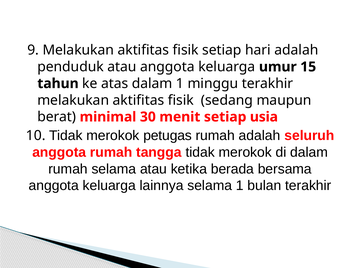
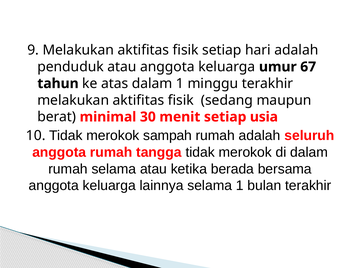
15: 15 -> 67
petugas: petugas -> sampah
